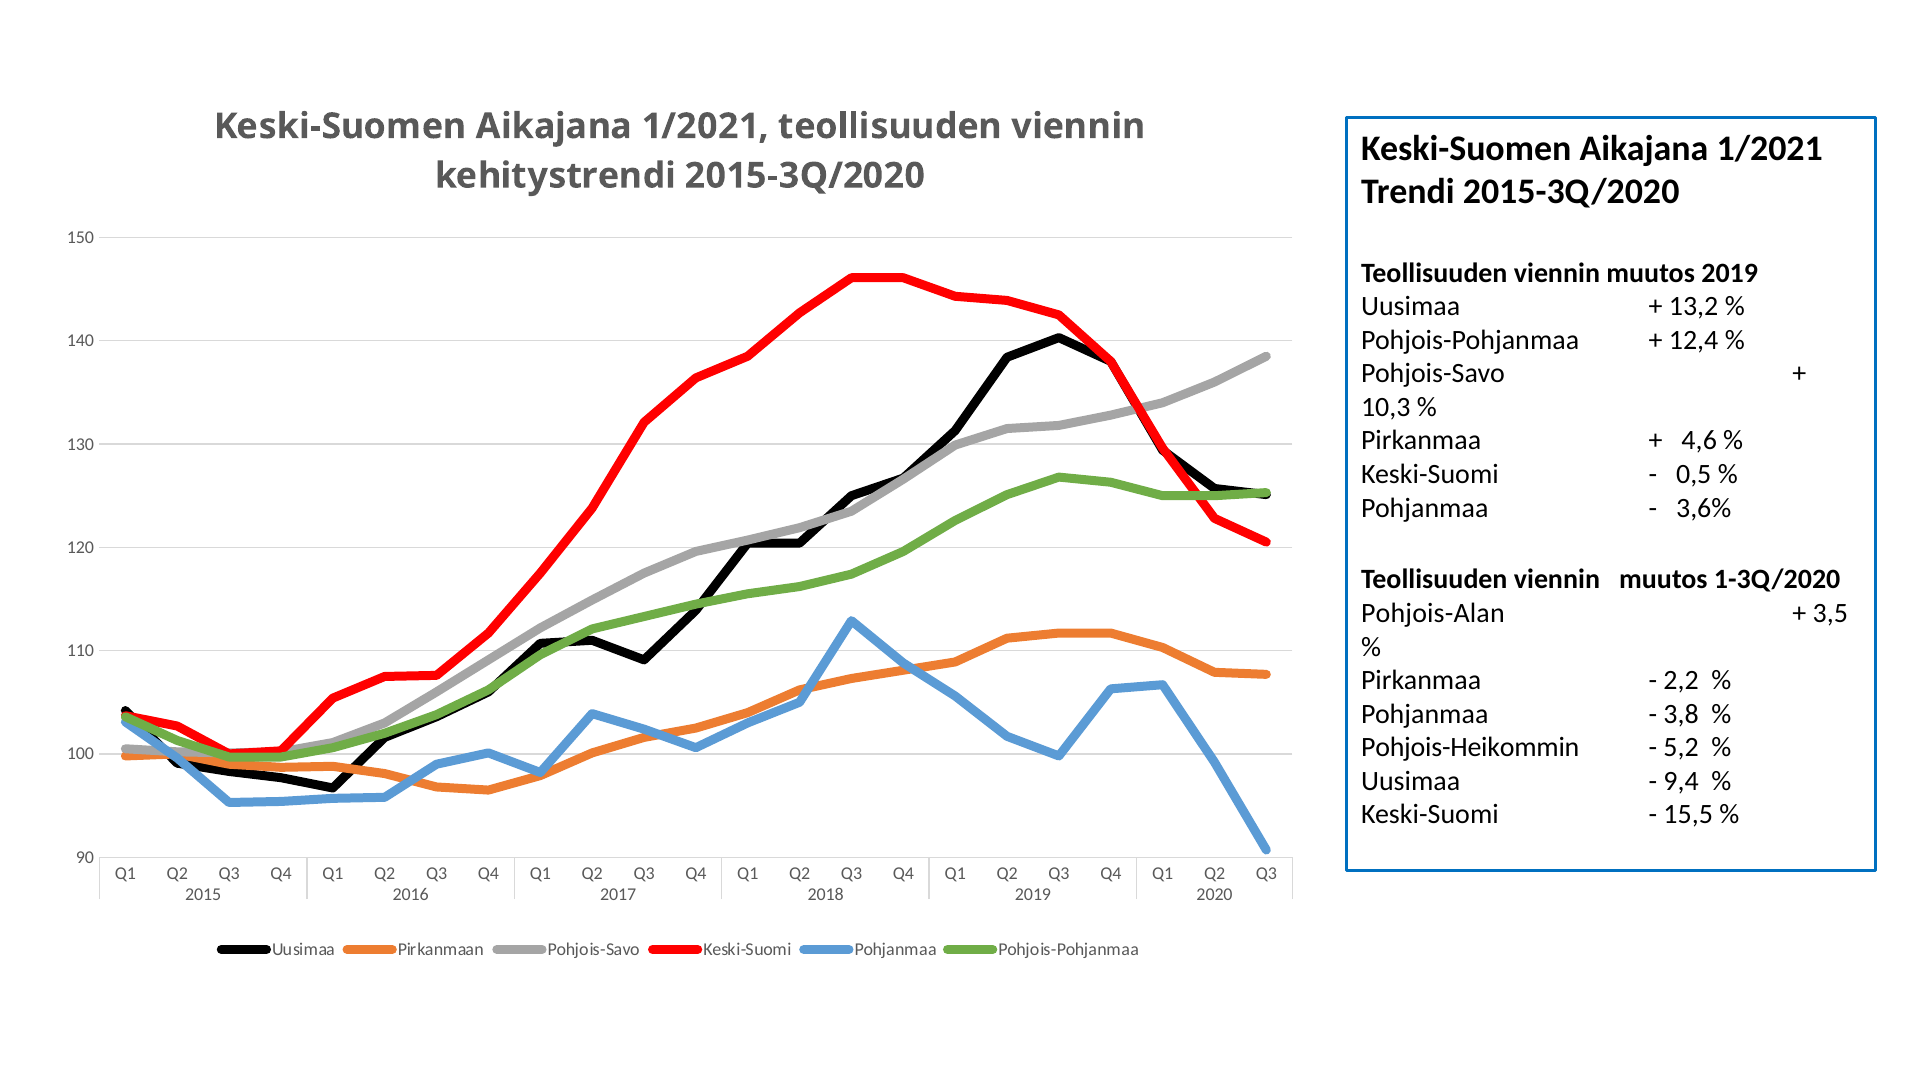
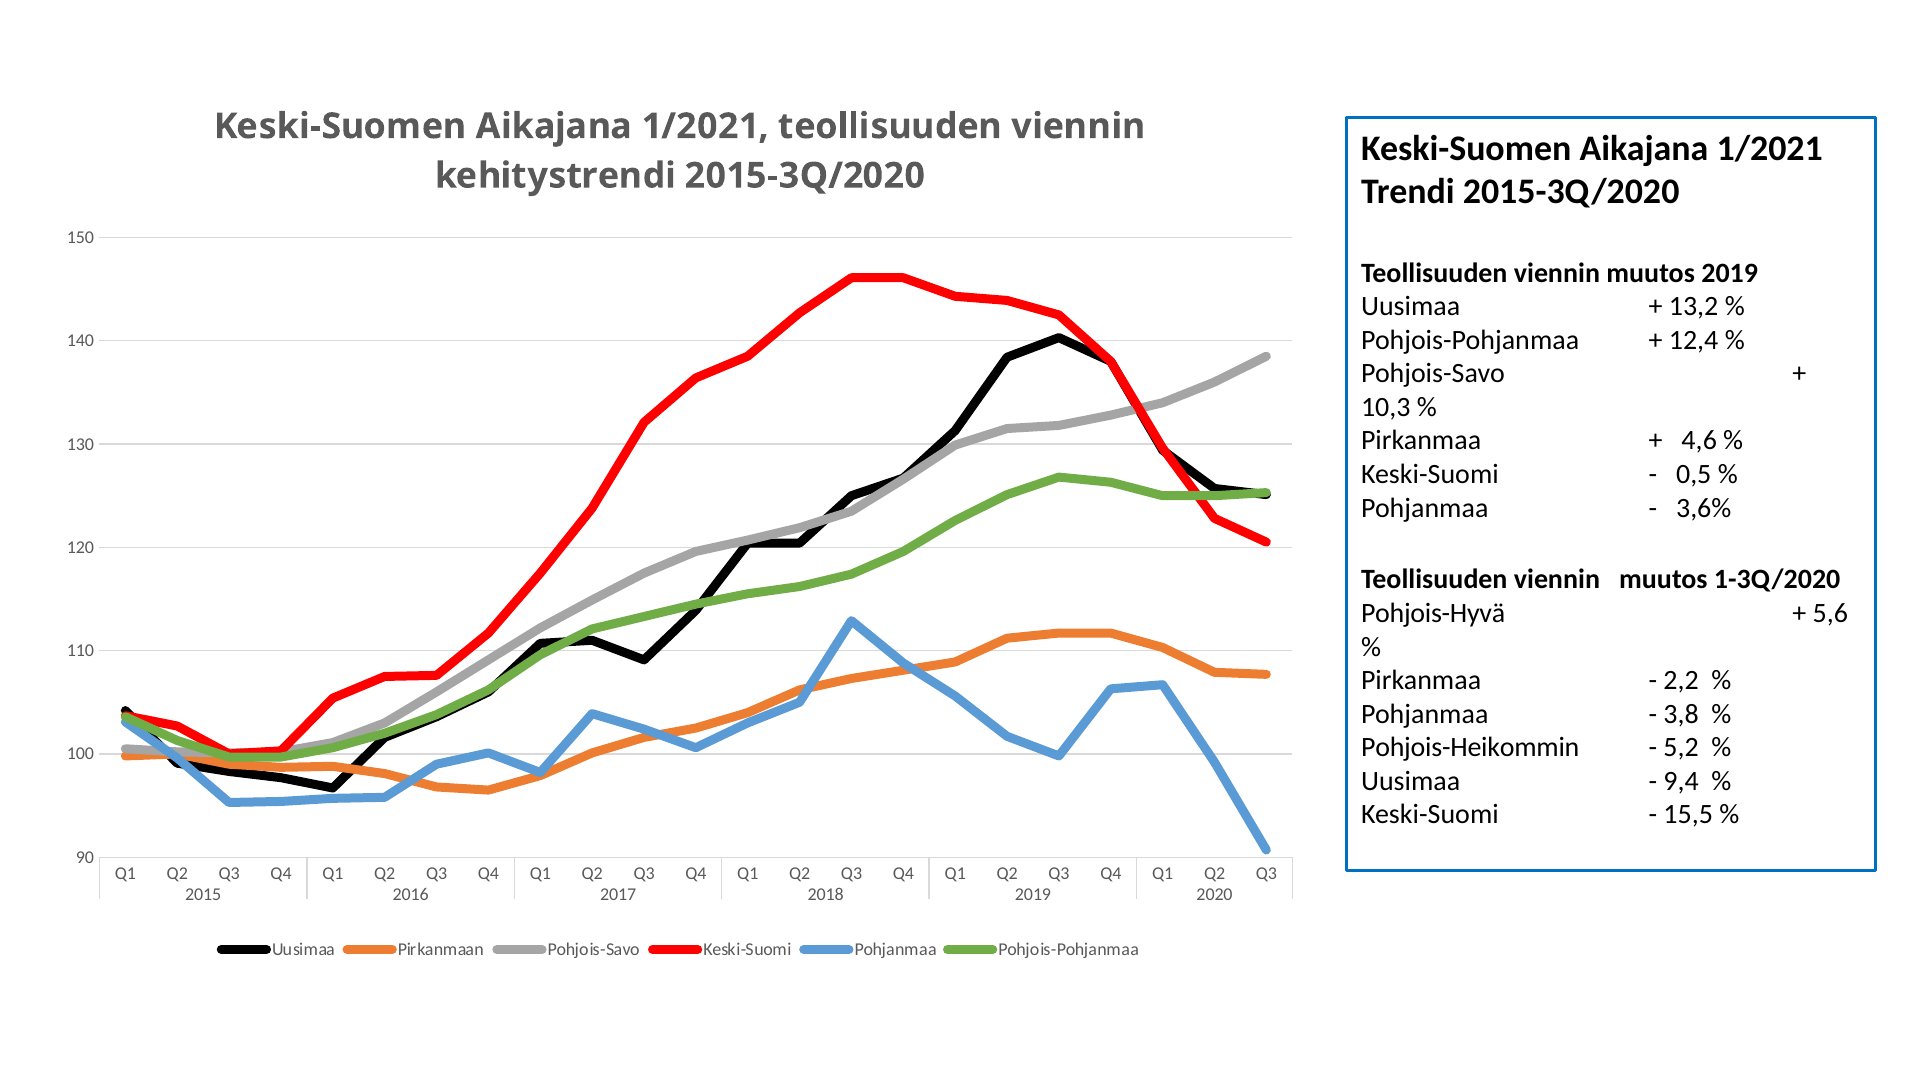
Pohjois-Alan: Pohjois-Alan -> Pohjois-Hyvä
3,5: 3,5 -> 5,6
